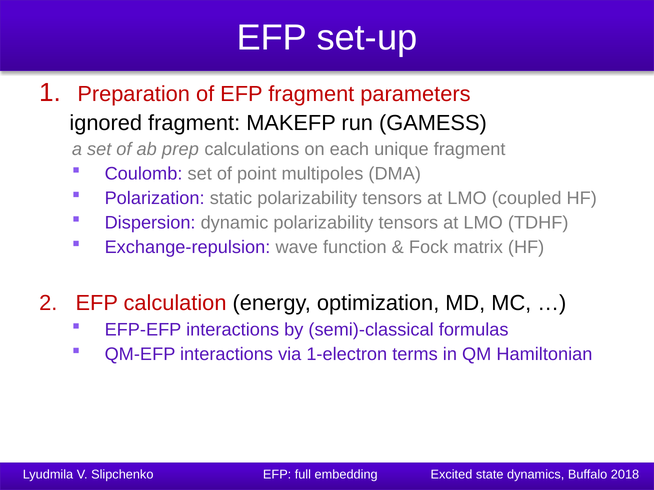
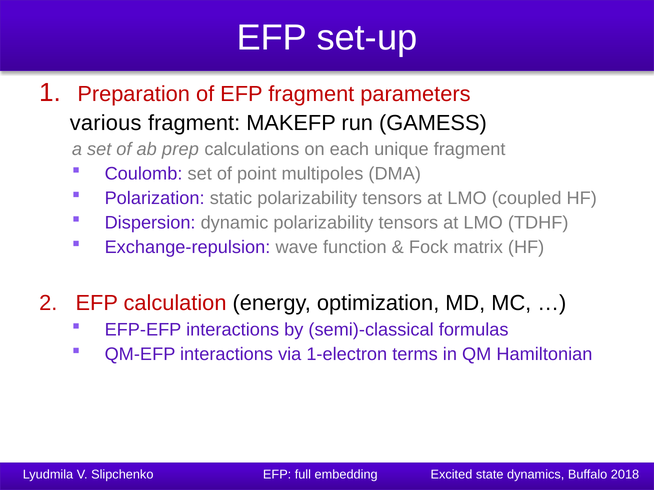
ignored: ignored -> various
